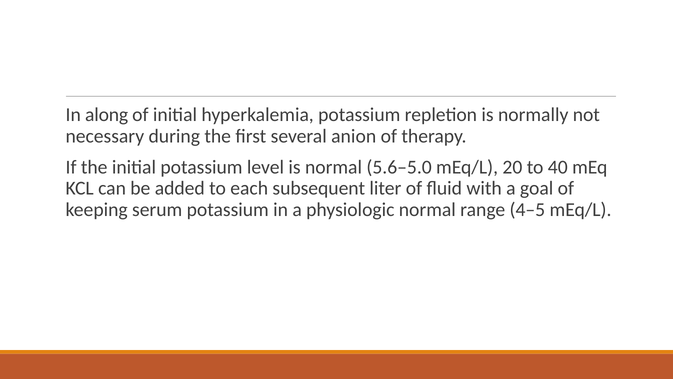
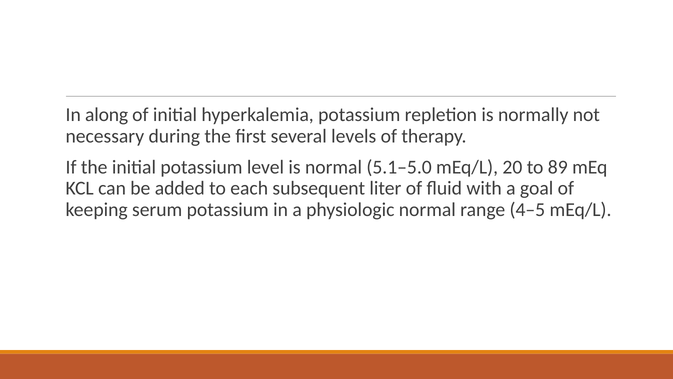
anion: anion -> levels
5.6–5.0: 5.6–5.0 -> 5.1–5.0
40: 40 -> 89
